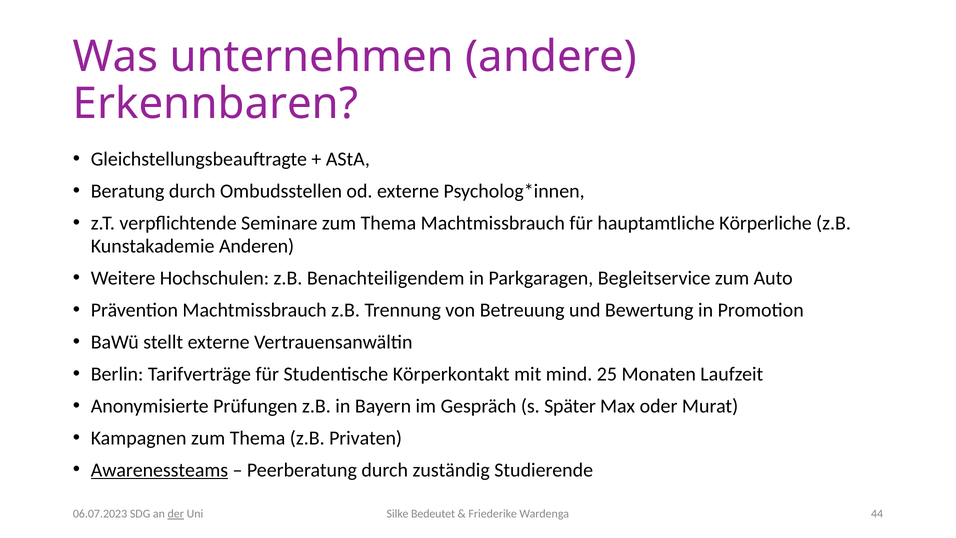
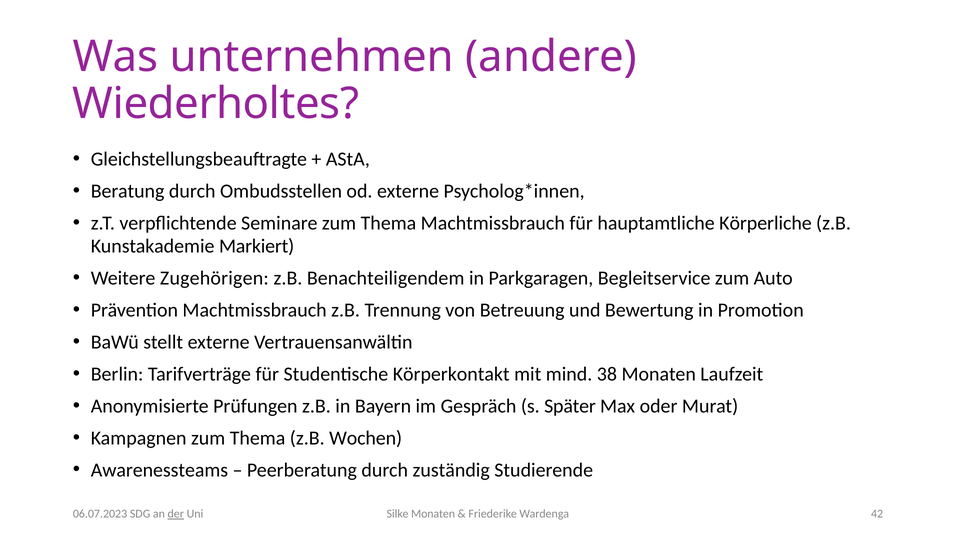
Erkennbaren: Erkennbaren -> Wiederholtes
Anderen: Anderen -> Markiert
Hochschulen: Hochschulen -> Zugehörigen
25: 25 -> 38
Privaten: Privaten -> Wochen
Awarenessteams underline: present -> none
Silke Bedeutet: Bedeutet -> Monaten
44: 44 -> 42
